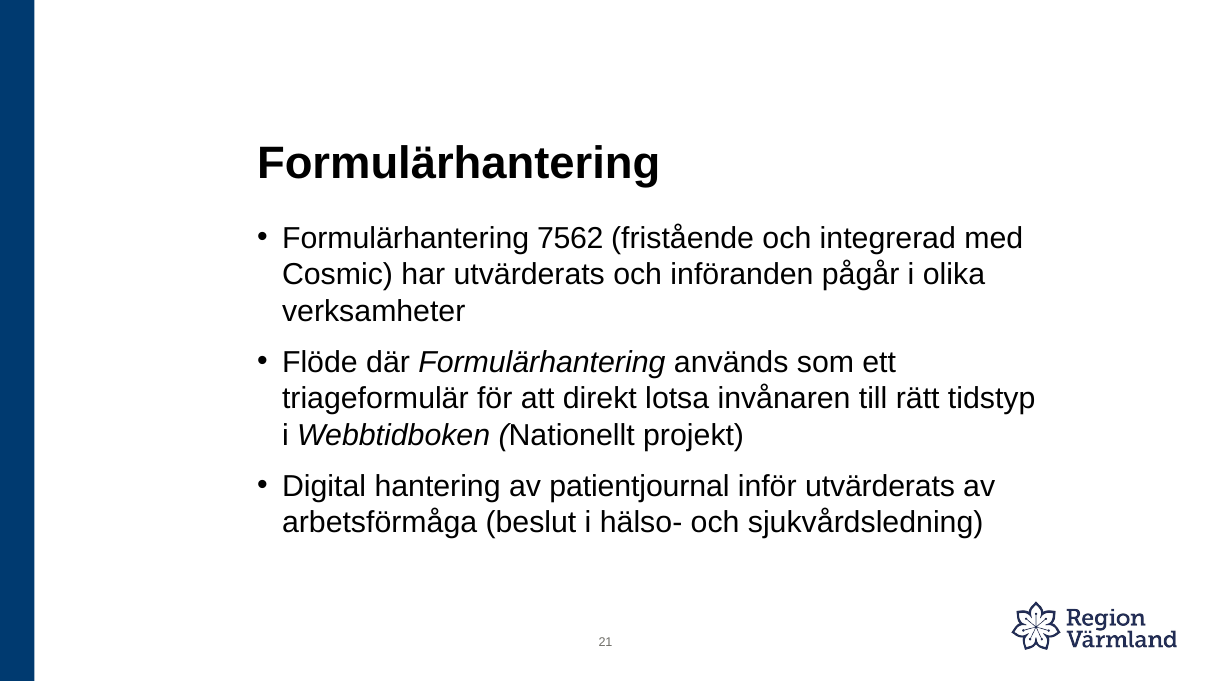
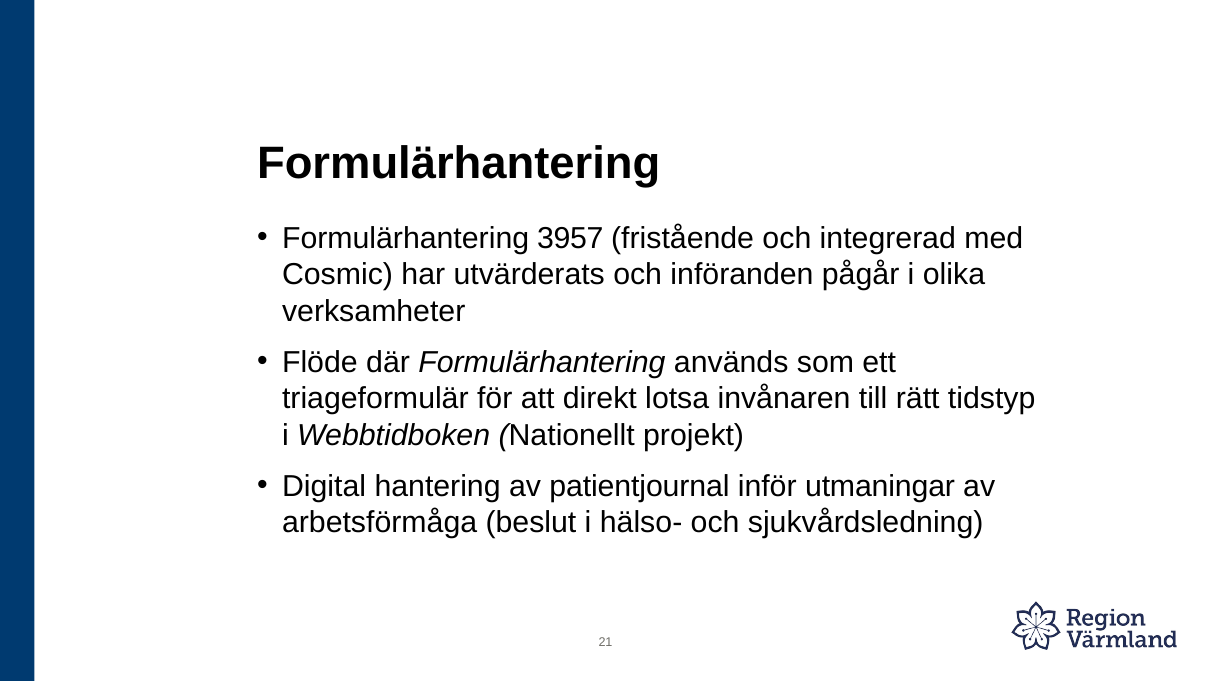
7562: 7562 -> 3957
inför utvärderats: utvärderats -> utmaningar
